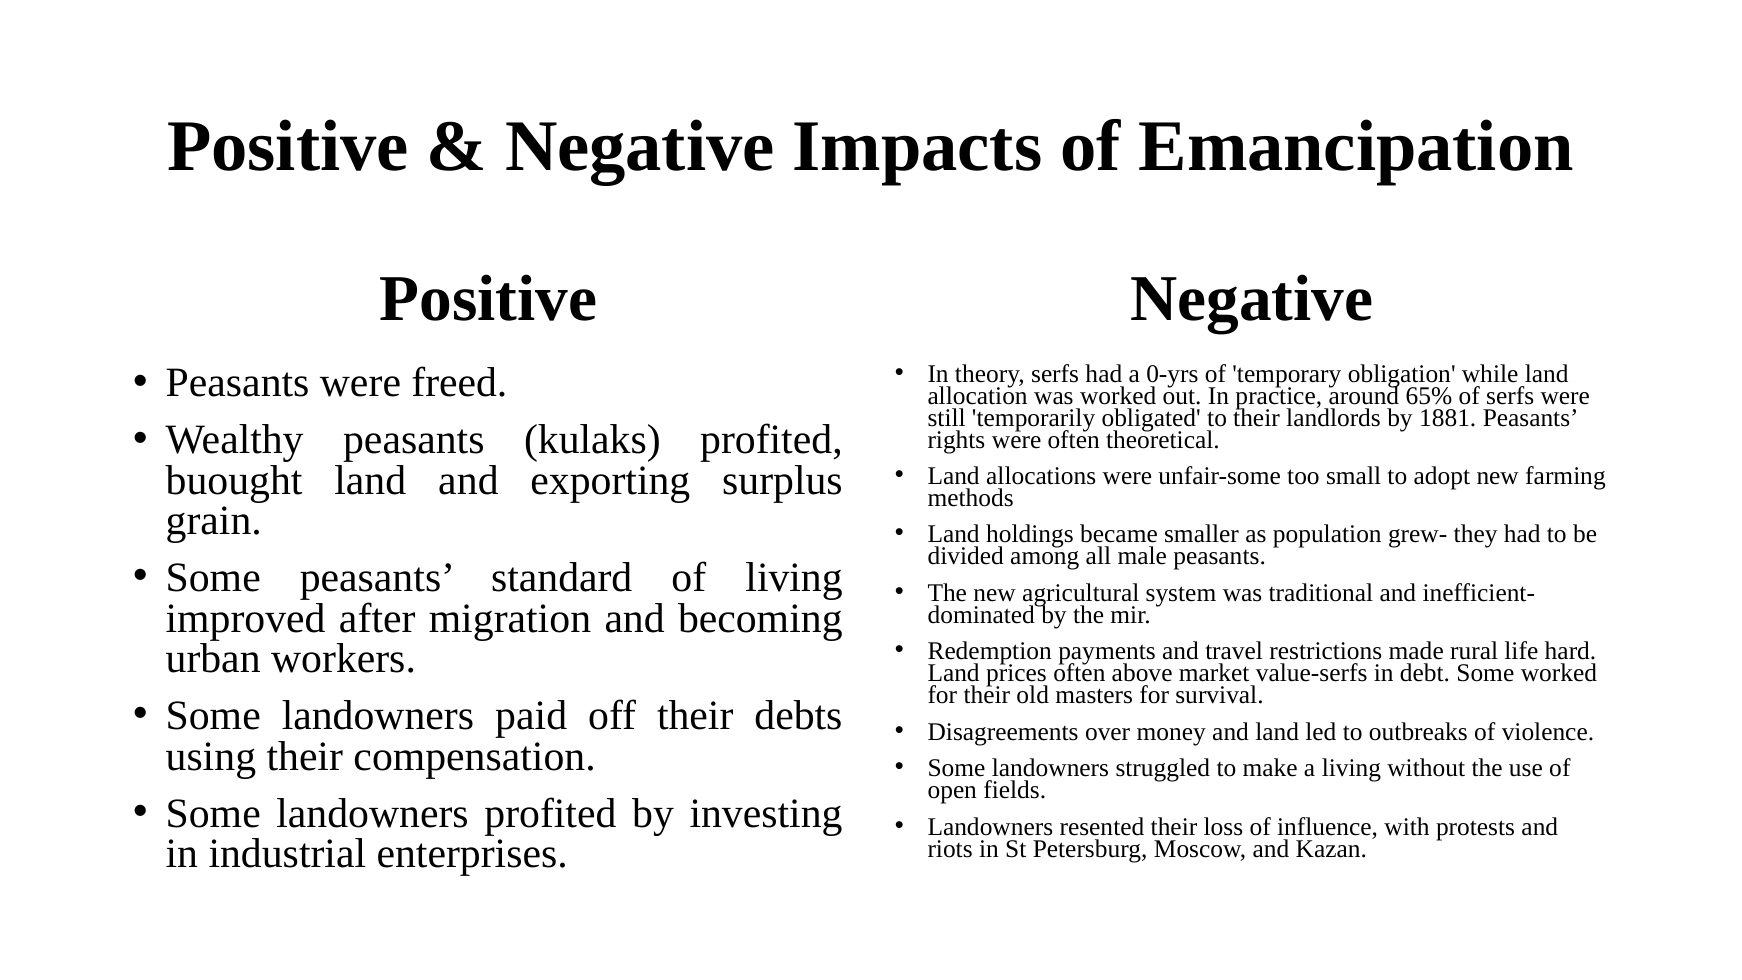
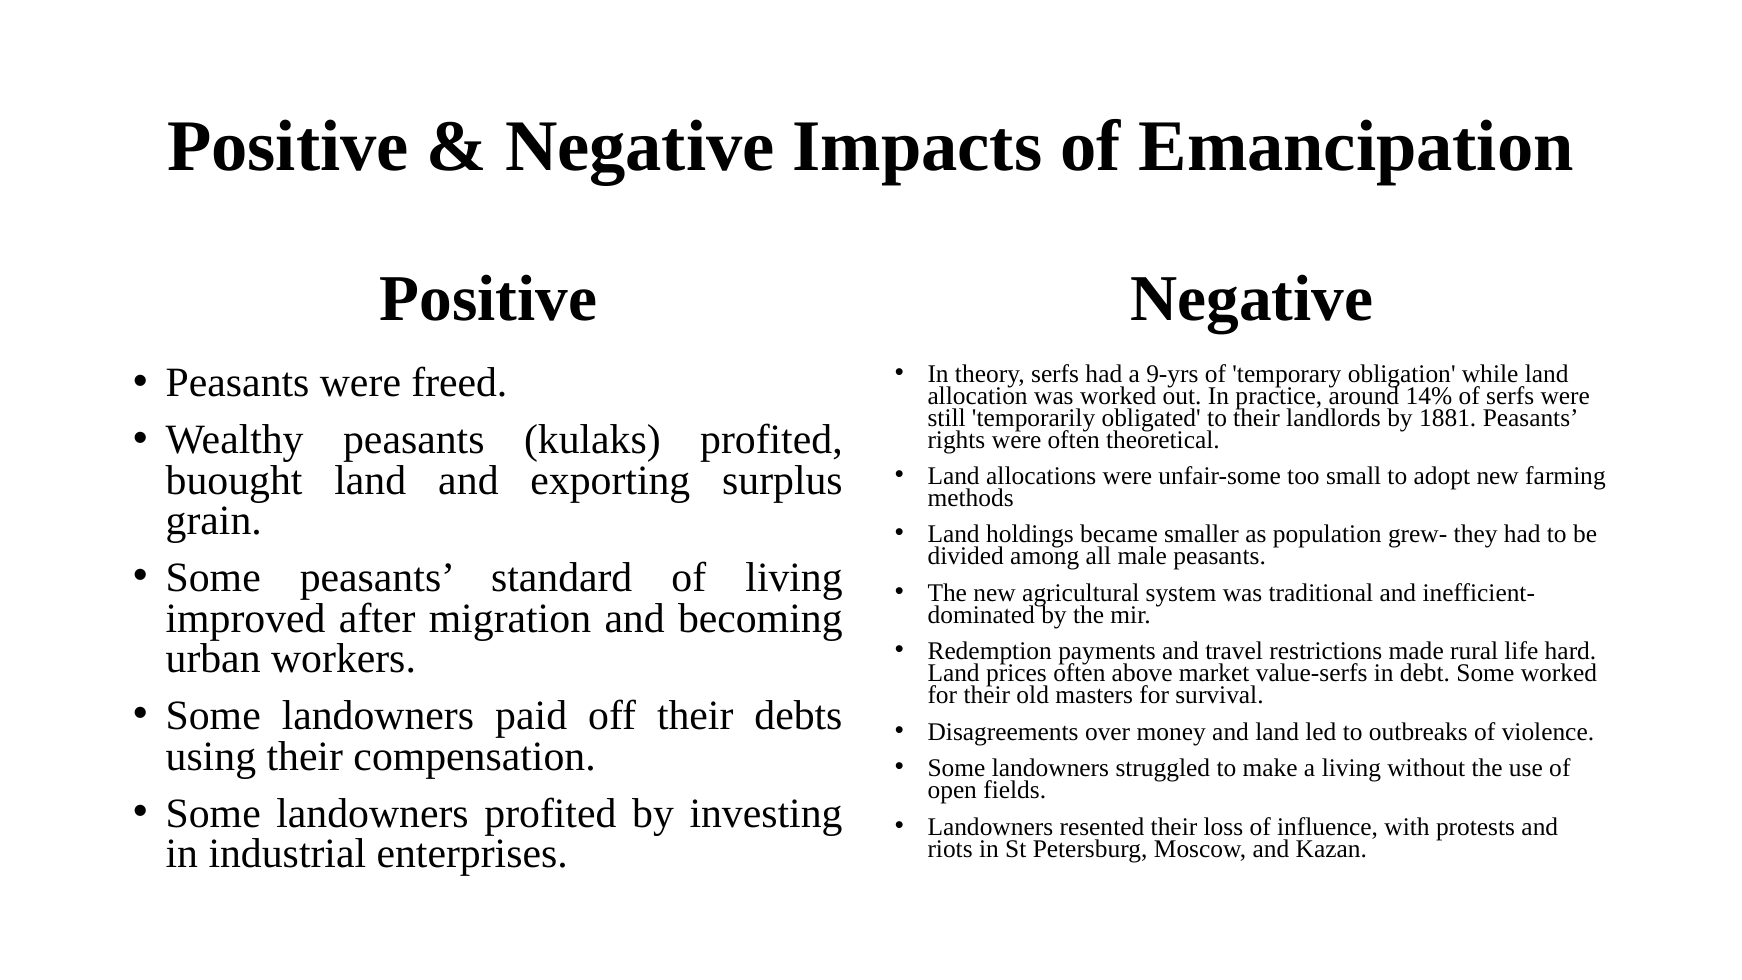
0-yrs: 0-yrs -> 9-yrs
65%: 65% -> 14%
